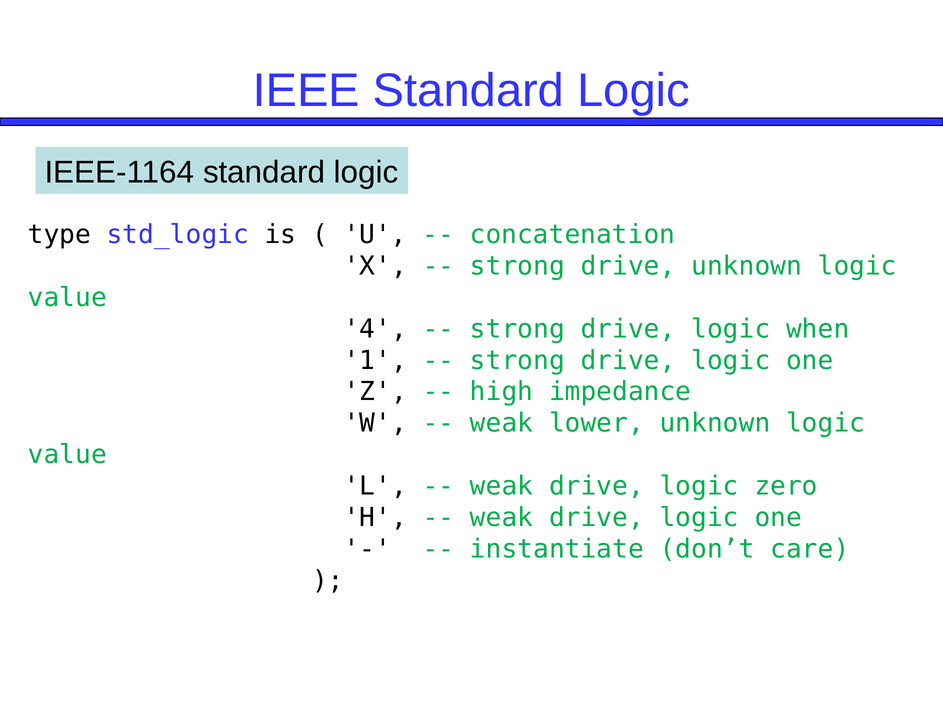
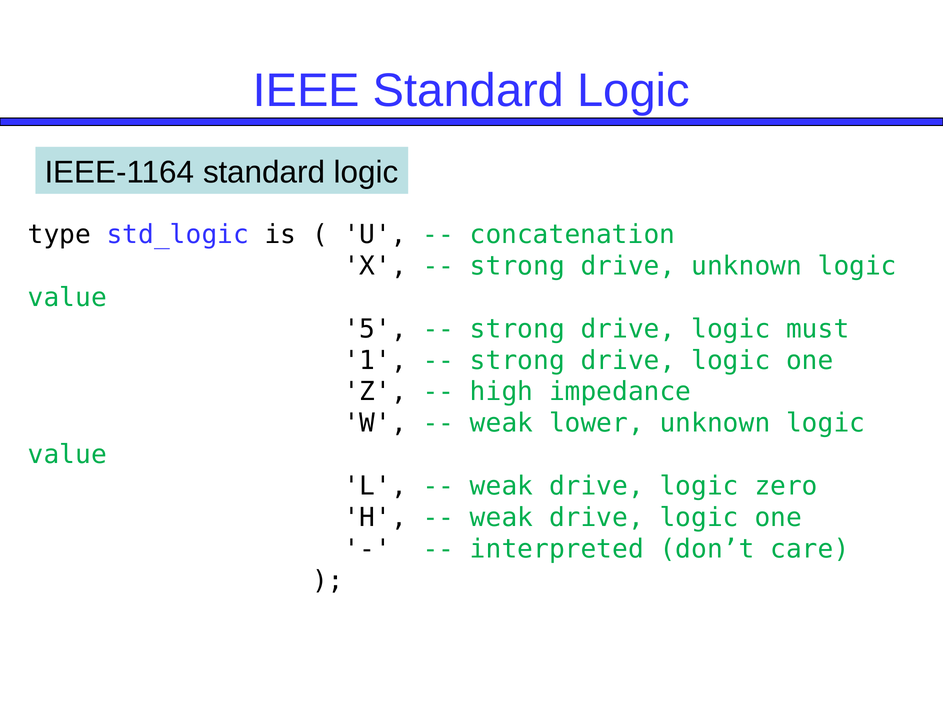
4: 4 -> 5
when: when -> must
instantiate: instantiate -> interpreted
